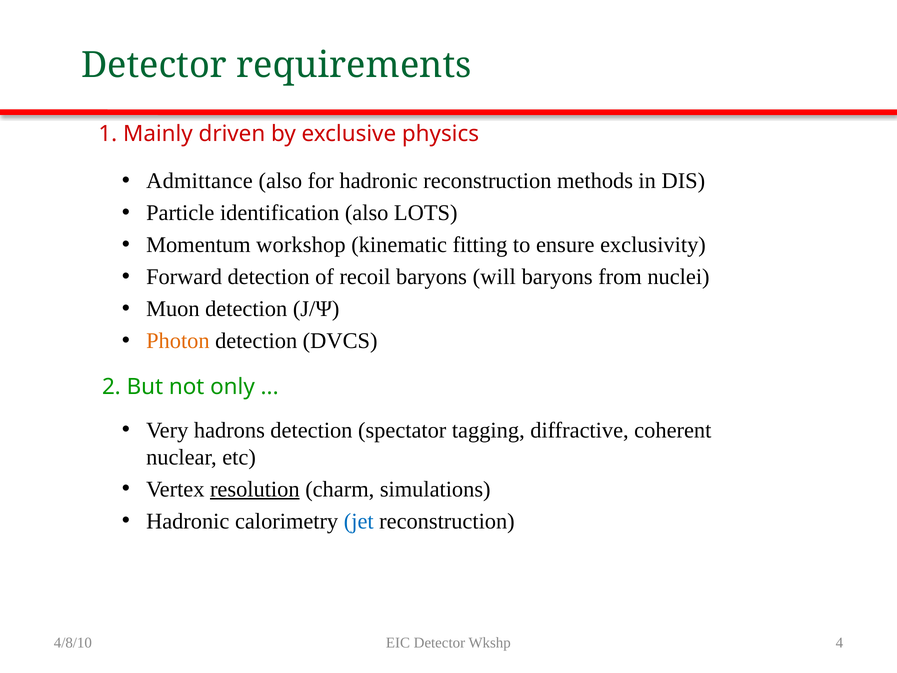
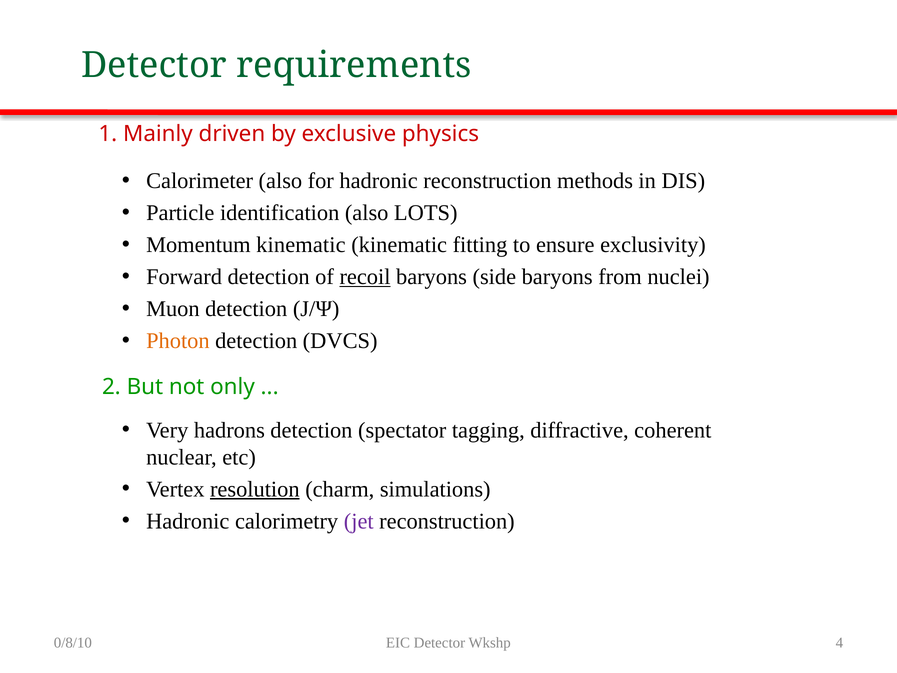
Admittance: Admittance -> Calorimeter
Momentum workshop: workshop -> kinematic
recoil underline: none -> present
will: will -> side
jet colour: blue -> purple
4/8/10: 4/8/10 -> 0/8/10
